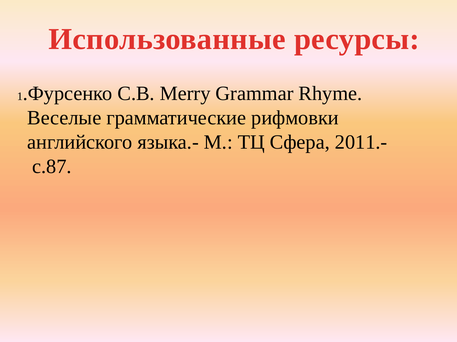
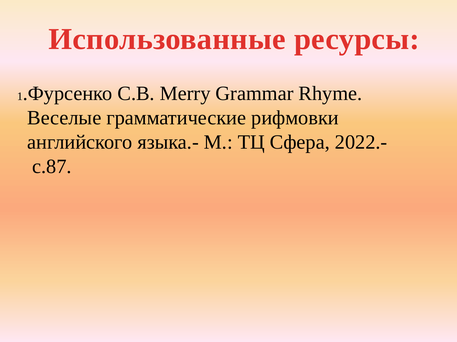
2011.-: 2011.- -> 2022.-
